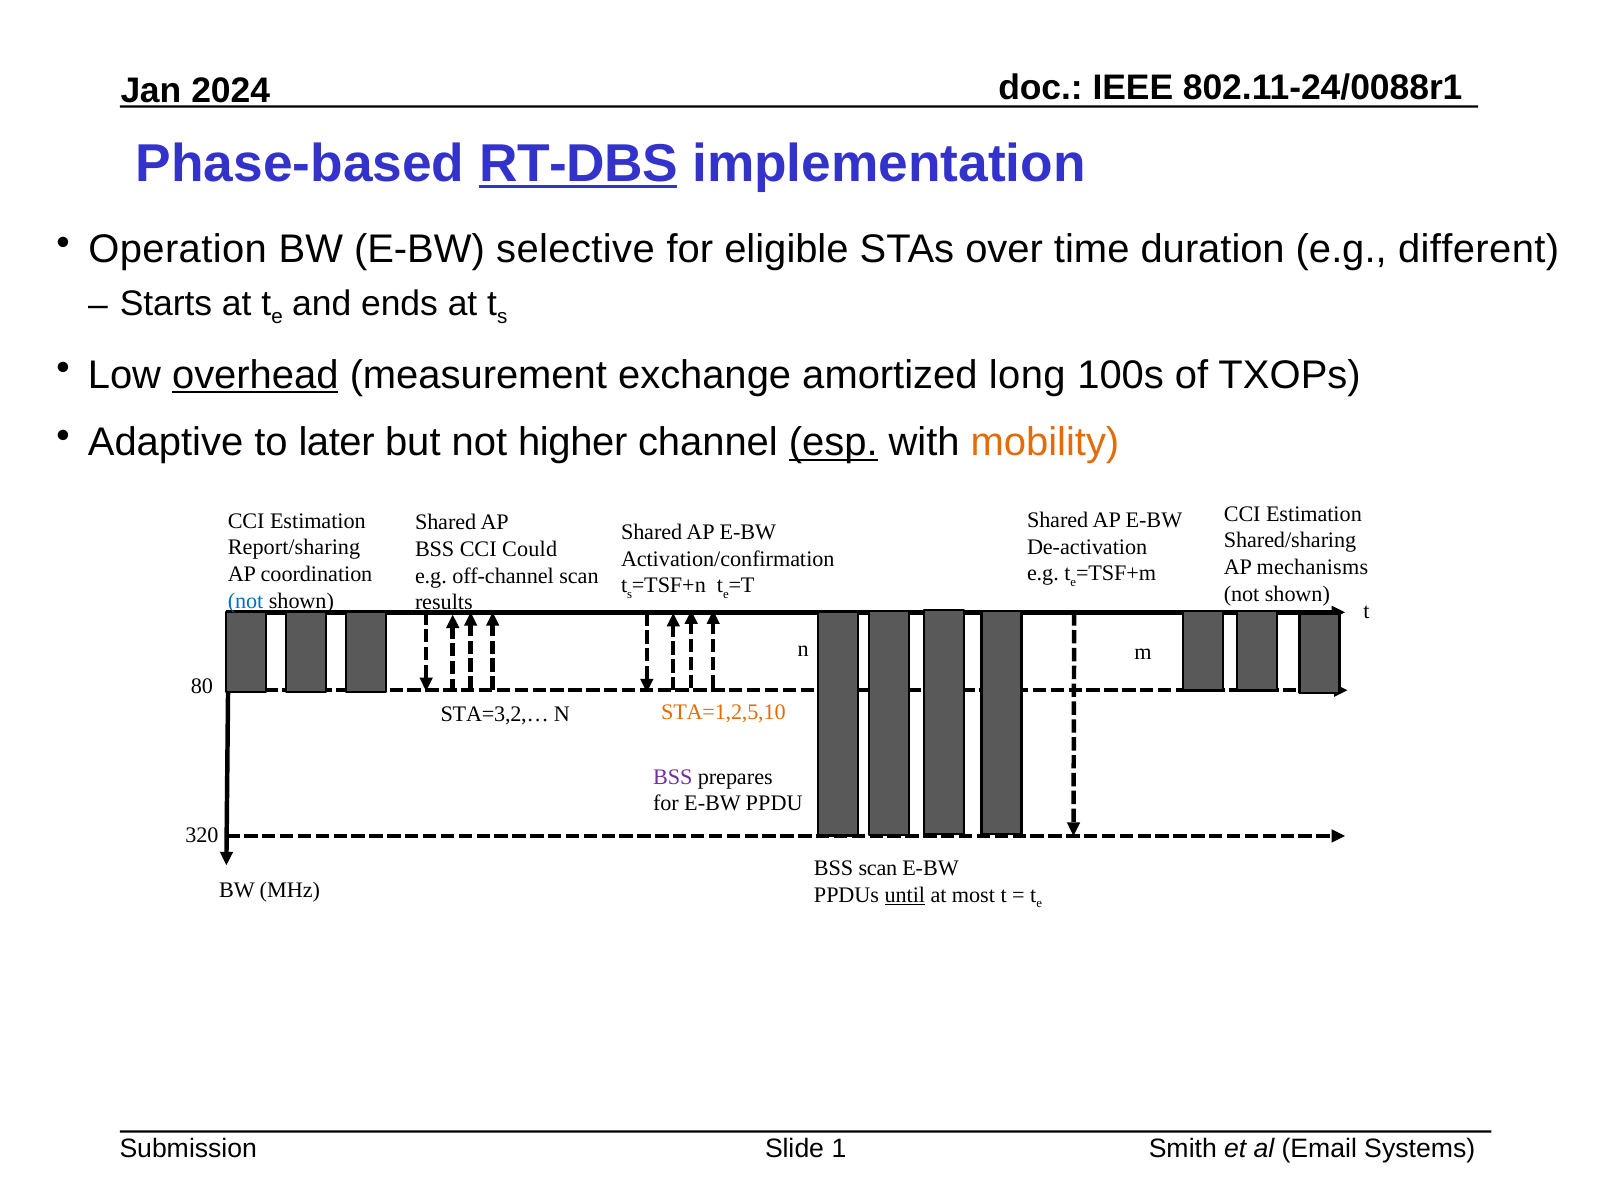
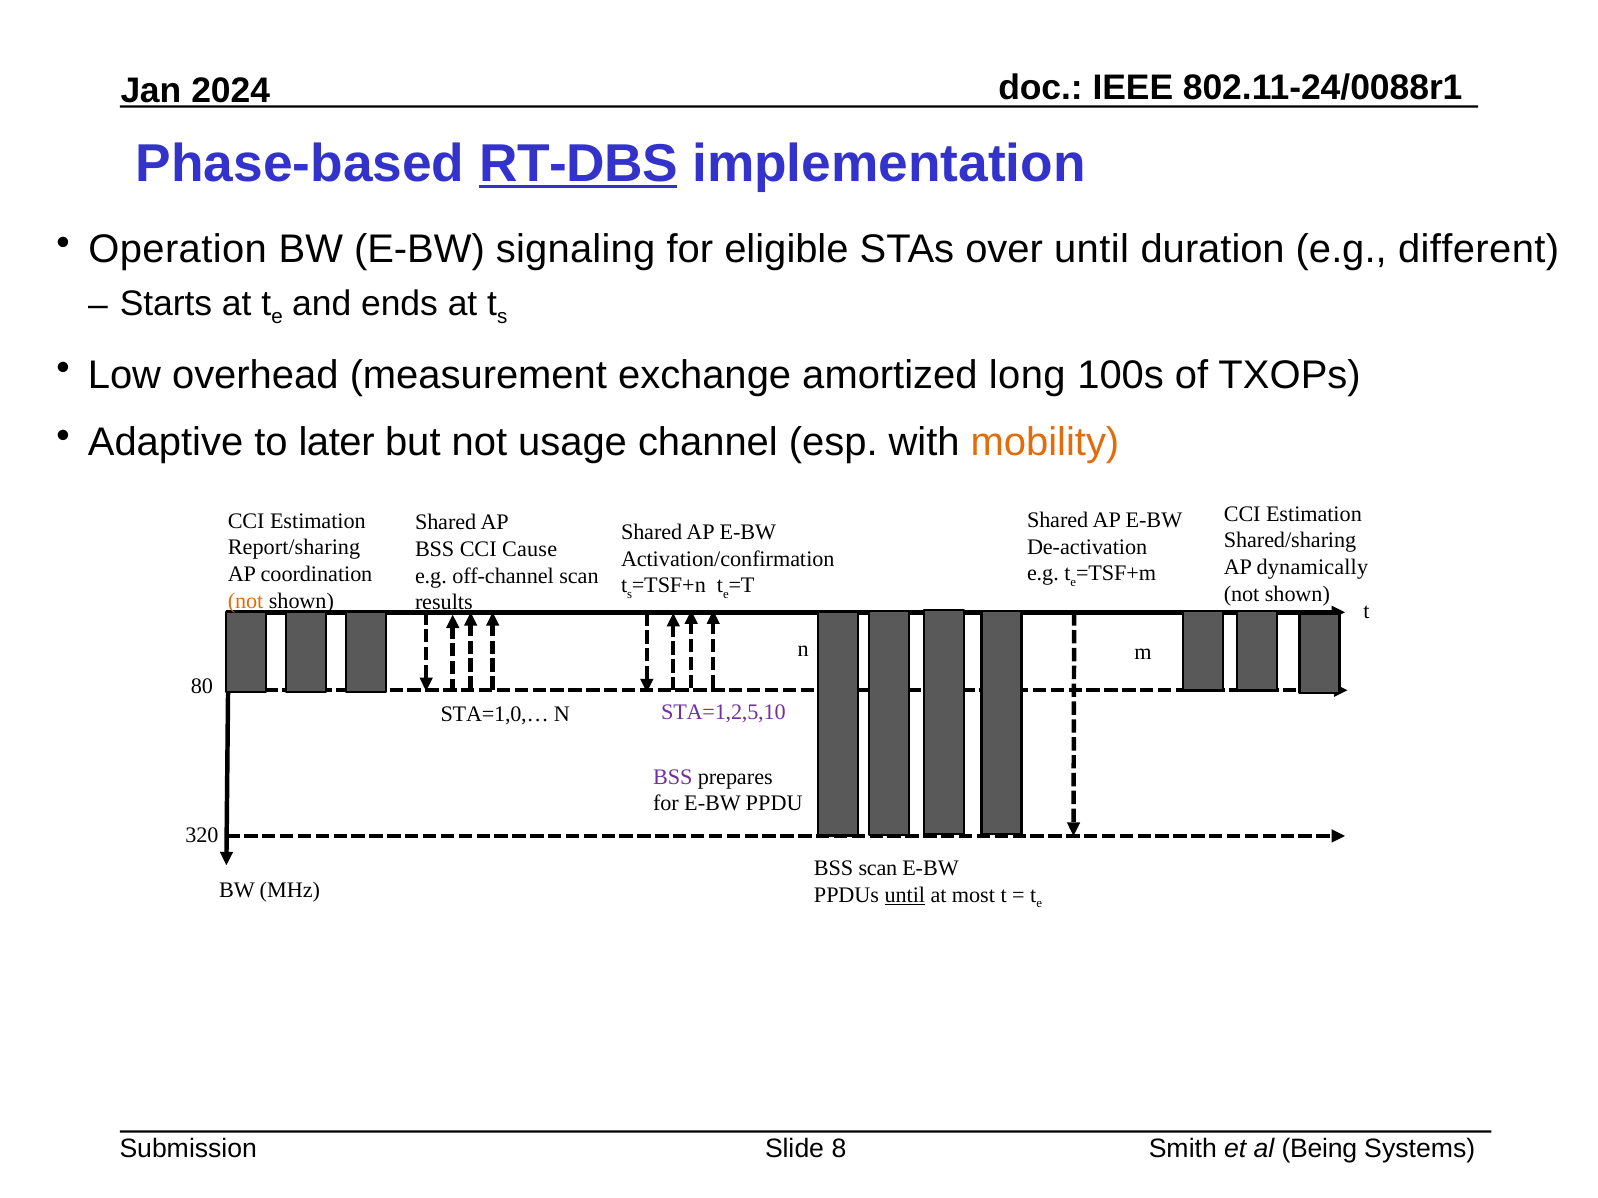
selective: selective -> signaling
over time: time -> until
overhead underline: present -> none
higher: higher -> usage
esp underline: present -> none
Could: Could -> Cause
mechanisms: mechanisms -> dynamically
not at (246, 601) colour: blue -> orange
STA=3,2,…: STA=3,2,… -> STA=1,0,…
STA=1,2,5,10 colour: orange -> purple
1: 1 -> 8
Email: Email -> Being
